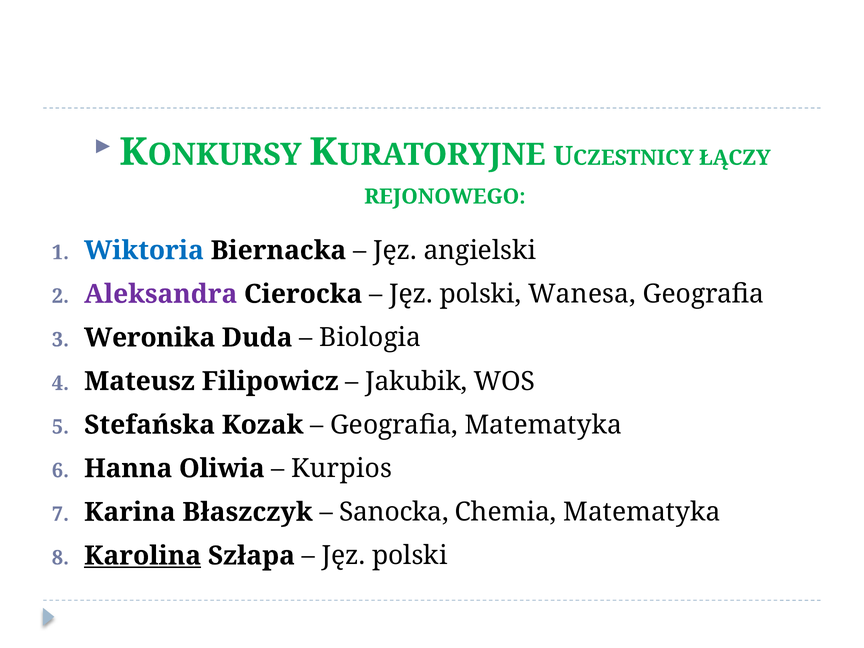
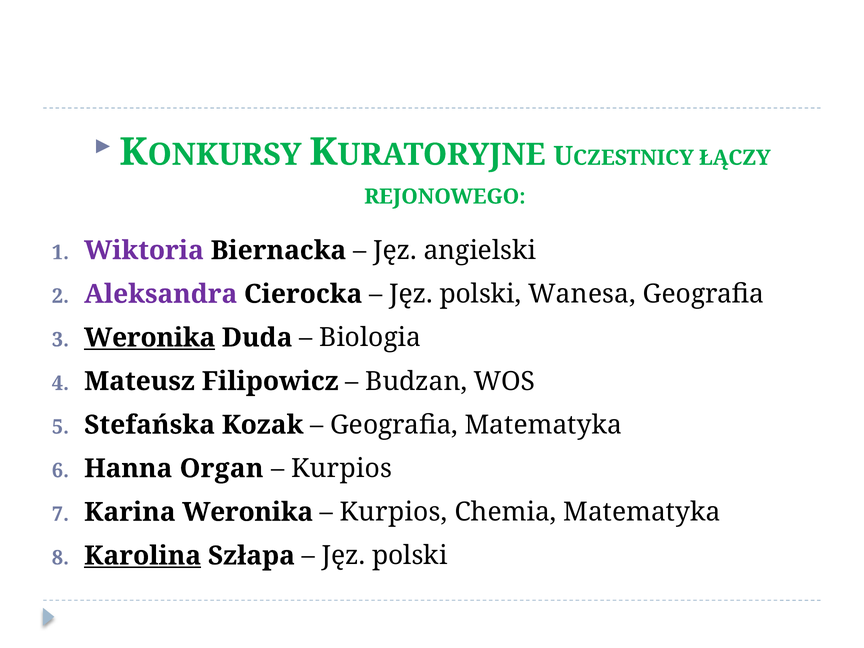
Wiktoria colour: blue -> purple
Weronika at (150, 338) underline: none -> present
Jakubik: Jakubik -> Budzan
Oliwia: Oliwia -> Organ
Karina Błaszczyk: Błaszczyk -> Weronika
Sanocka at (394, 512): Sanocka -> Kurpios
